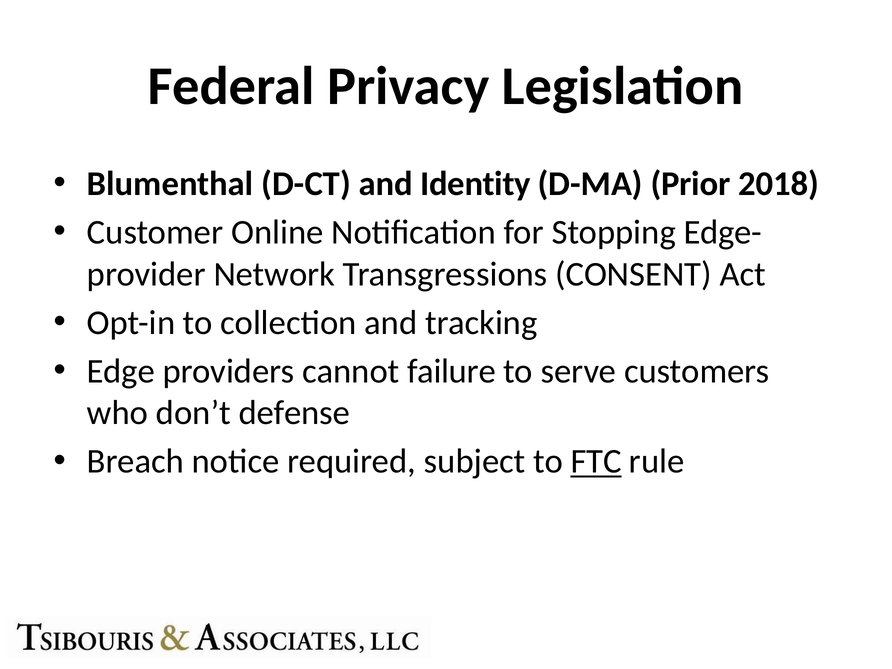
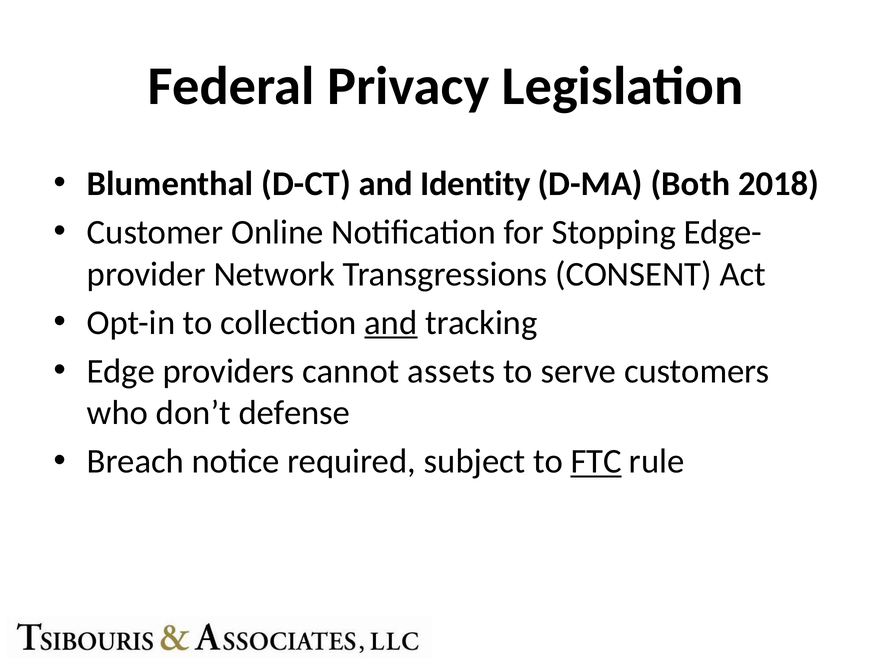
Prior: Prior -> Both
and at (391, 323) underline: none -> present
failure: failure -> assets
